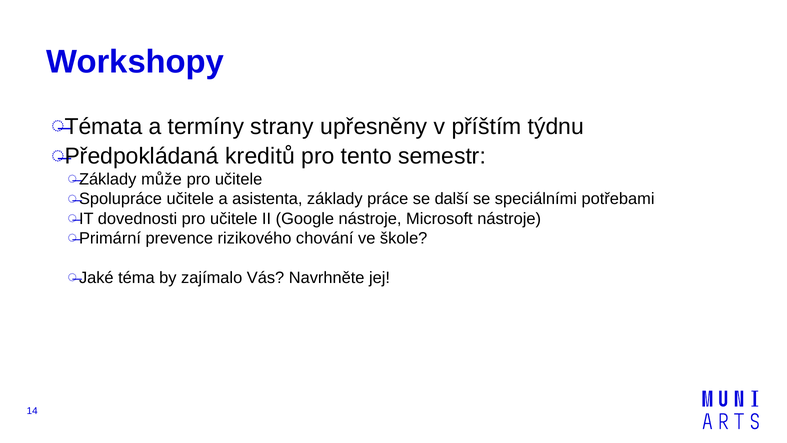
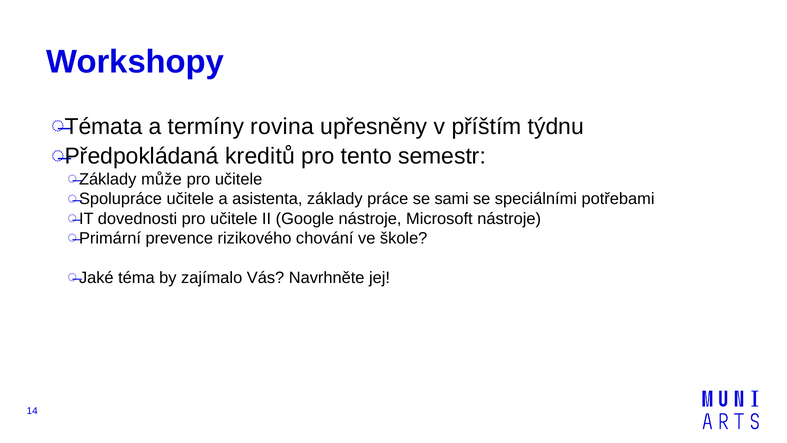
strany: strany -> rovina
další: další -> sami
